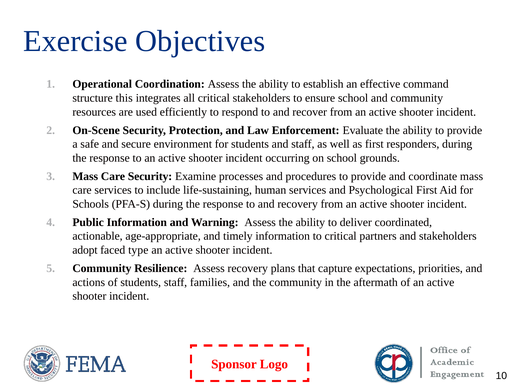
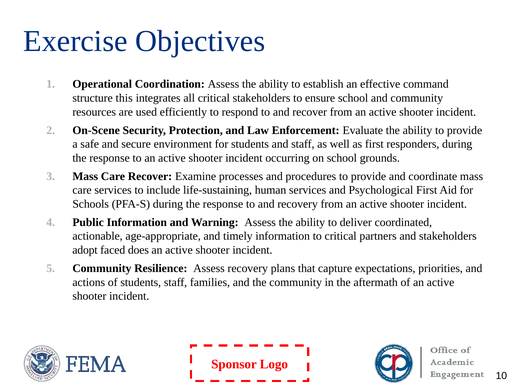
Care Security: Security -> Recover
type: type -> does
